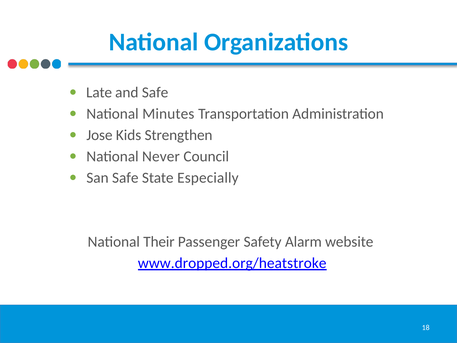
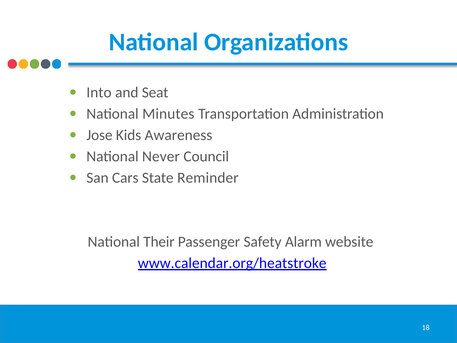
Late: Late -> Into
and Safe: Safe -> Seat
Strengthen: Strengthen -> Awareness
San Safe: Safe -> Cars
Especially: Especially -> Reminder
www.dropped.org/heatstroke: www.dropped.org/heatstroke -> www.calendar.org/heatstroke
